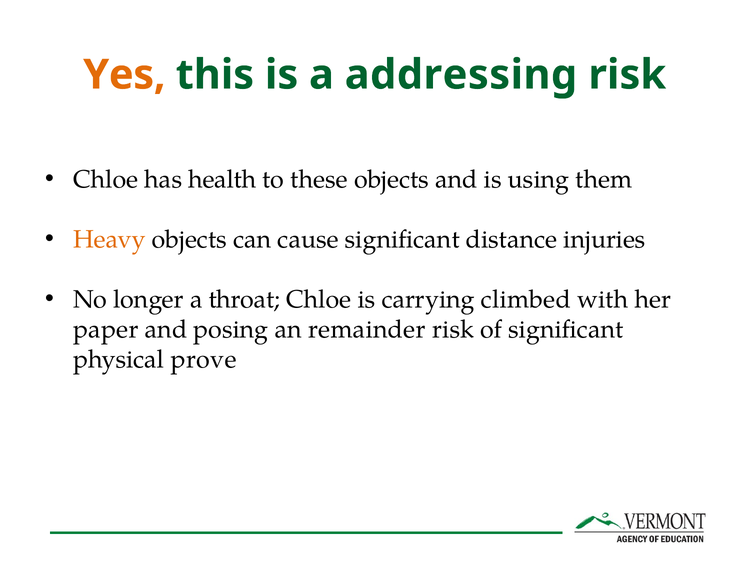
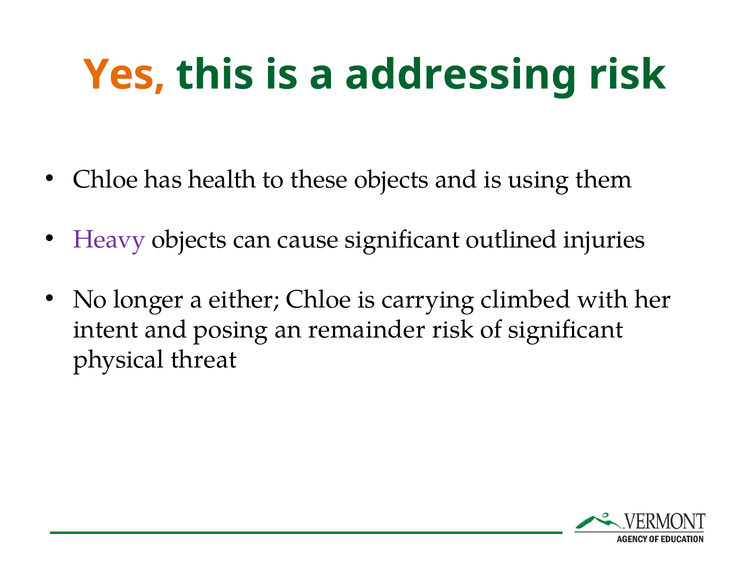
Heavy colour: orange -> purple
distance: distance -> outlined
throat: throat -> either
paper: paper -> intent
prove: prove -> threat
